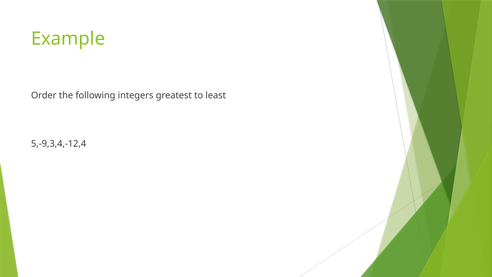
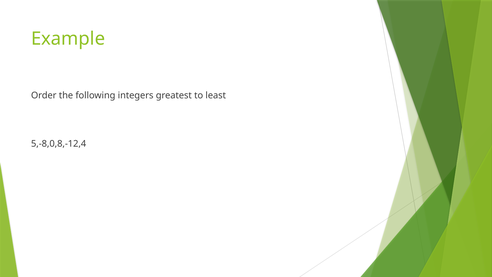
5,-9,3,4,-12,4: 5,-9,3,4,-12,4 -> 5,-8,0,8,-12,4
